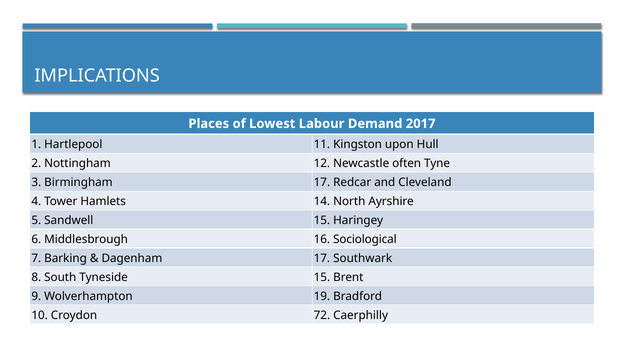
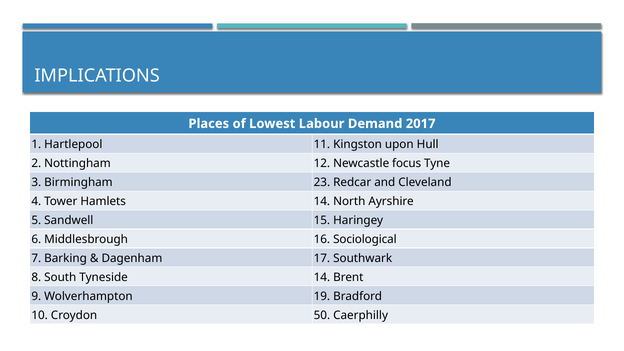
often: often -> focus
Birmingham 17: 17 -> 23
Tyneside 15: 15 -> 14
72: 72 -> 50
